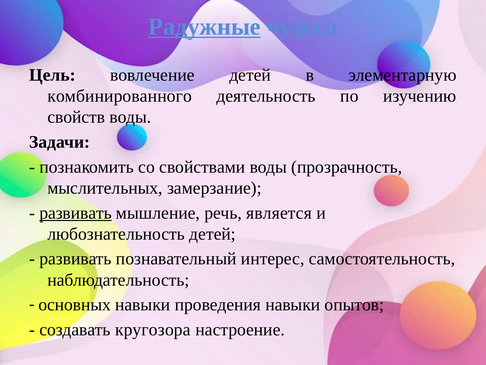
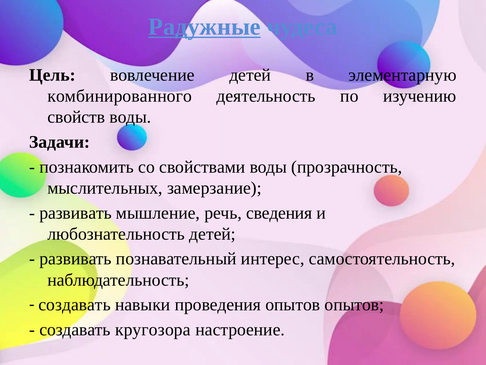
развивать at (76, 213) underline: present -> none
является: является -> сведения
основных at (75, 304): основных -> создавать
проведения навыки: навыки -> опытов
